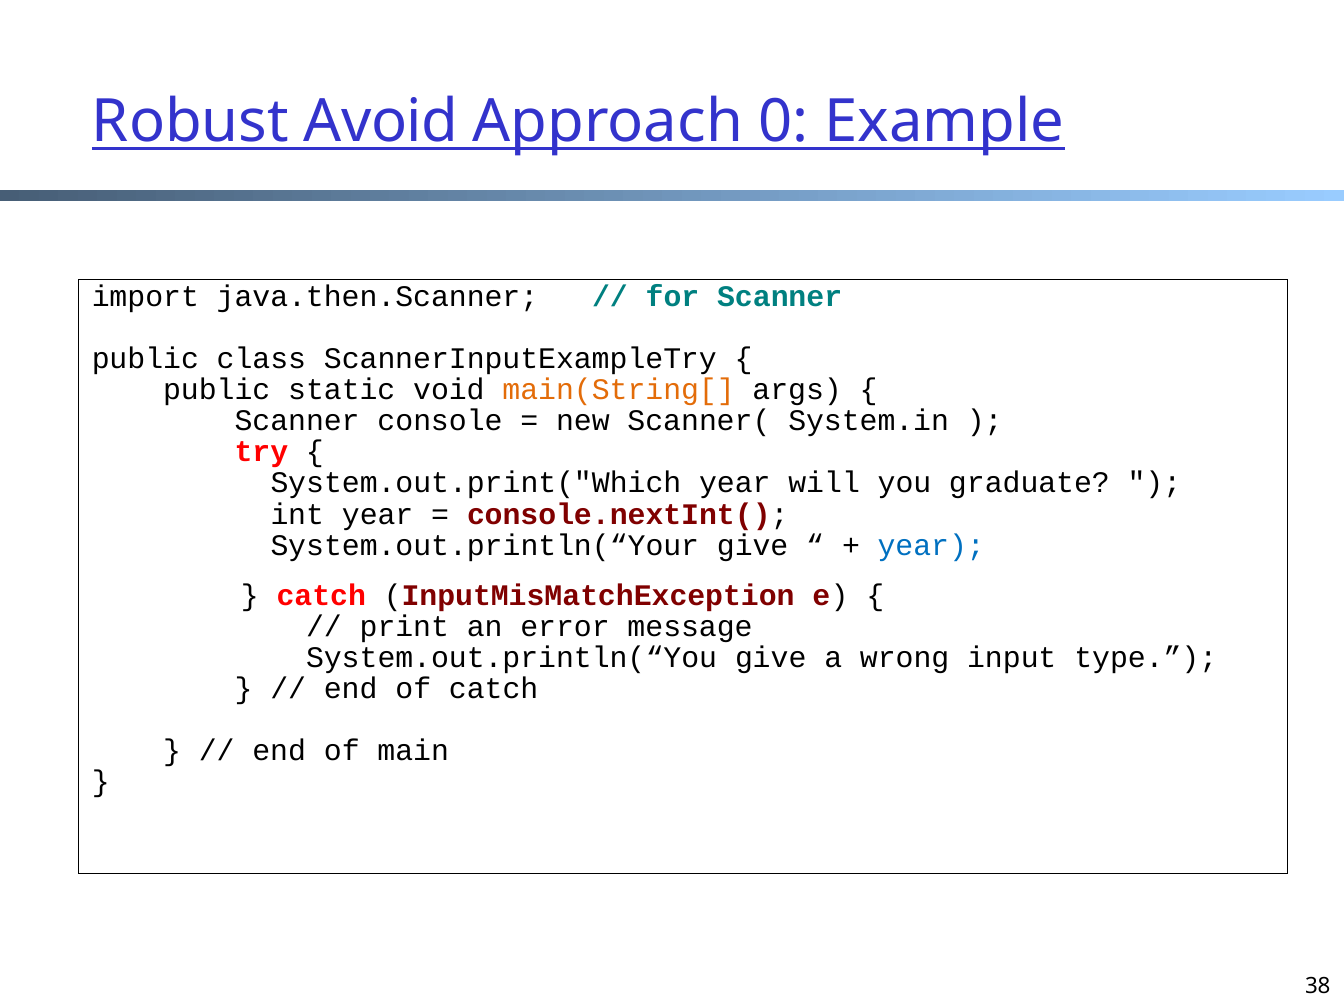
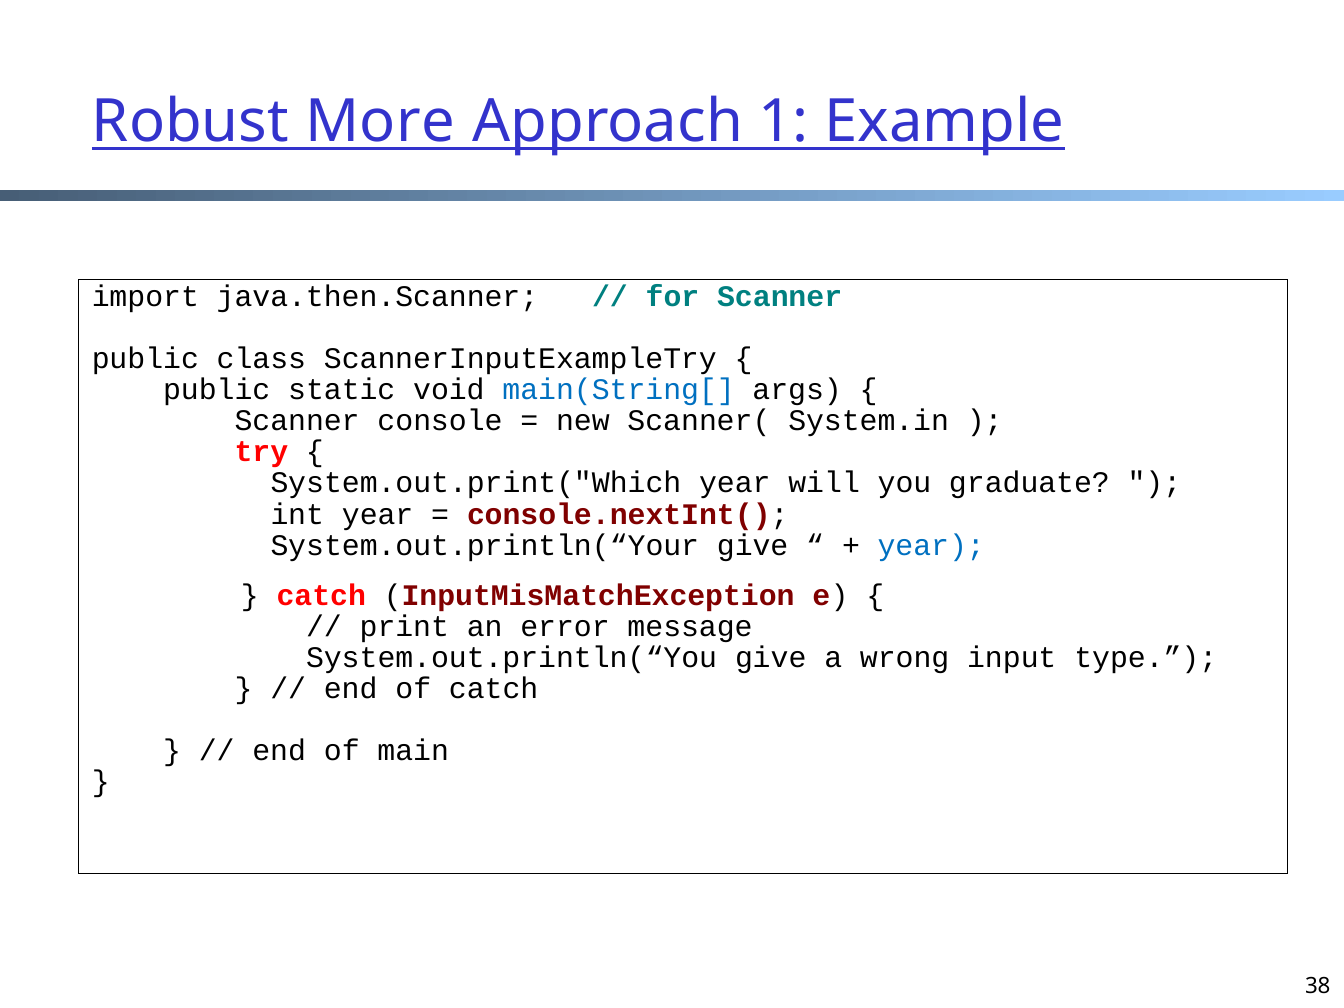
Avoid: Avoid -> More
0: 0 -> 1
main(String[ colour: orange -> blue
